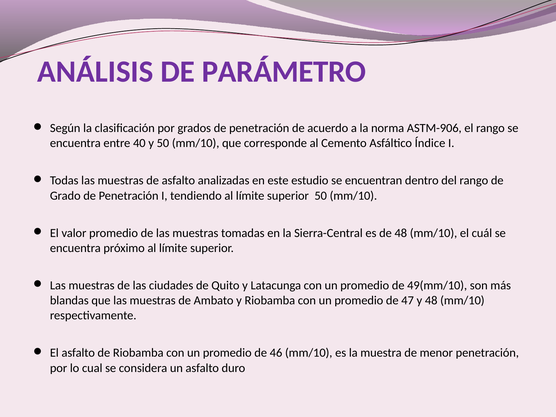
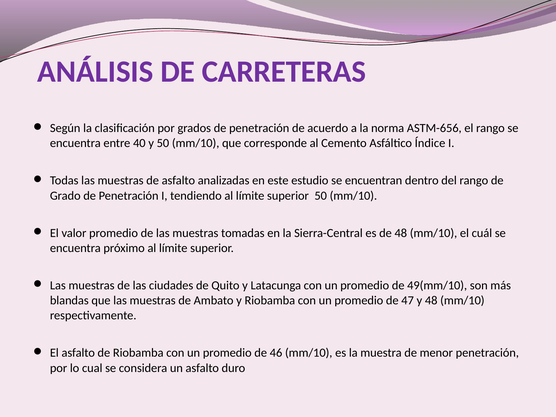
PARÁMETRO: PARÁMETRO -> CARRETERAS
ASTM-906: ASTM-906 -> ASTM-656
